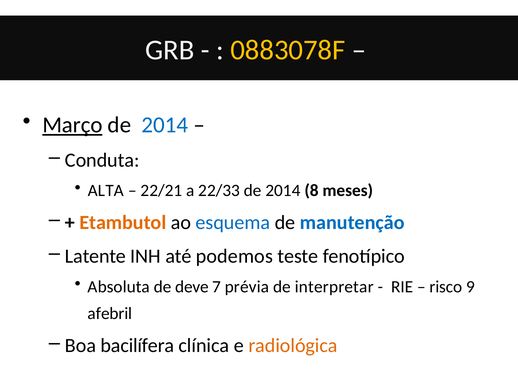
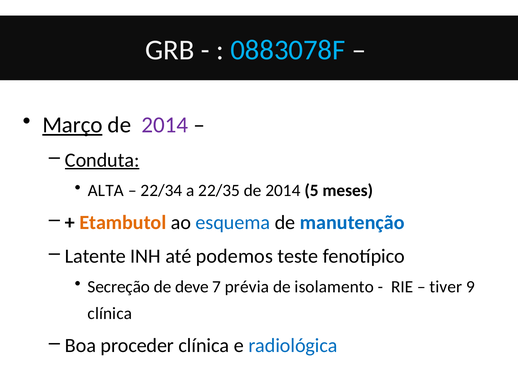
0883078F colour: yellow -> light blue
2014 at (165, 125) colour: blue -> purple
Conduta underline: none -> present
22/21: 22/21 -> 22/34
22/33: 22/33 -> 22/35
8: 8 -> 5
Absoluta: Absoluta -> Secreção
interpretar: interpretar -> isolamento
risco: risco -> tiver
afebril at (110, 314): afebril -> clínica
bacilífera: bacilífera -> proceder
radiológica colour: orange -> blue
